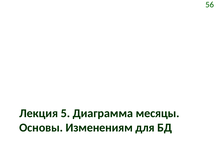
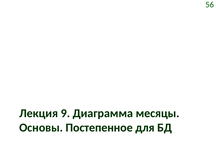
5: 5 -> 9
Изменениям: Изменениям -> Постепенное
